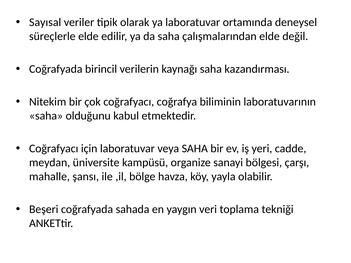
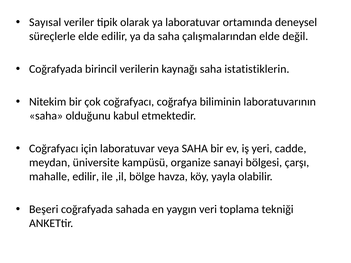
kazandırması: kazandırması -> istatistiklerin
mahalle şansı: şansı -> edilir
